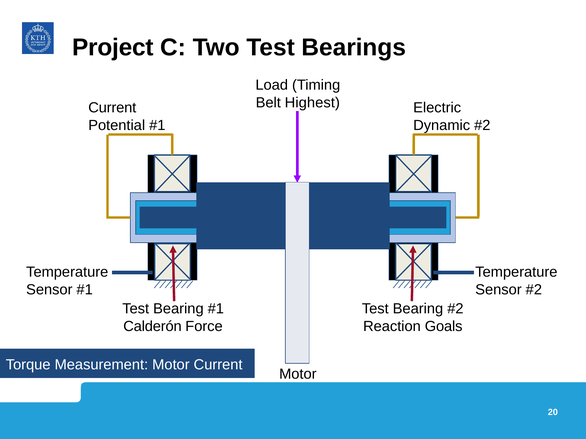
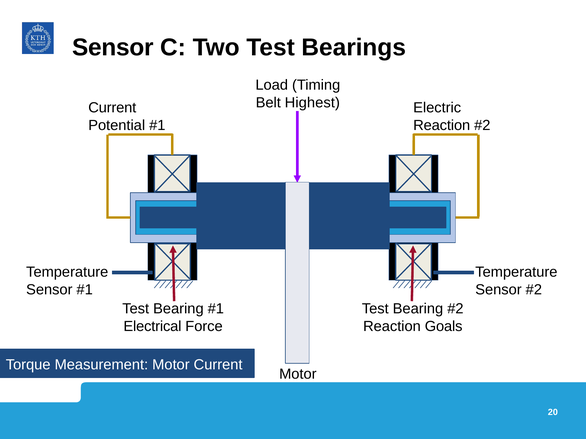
Project at (113, 47): Project -> Sensor
Dynamic at (442, 125): Dynamic -> Reaction
Calderón: Calderón -> Electrical
